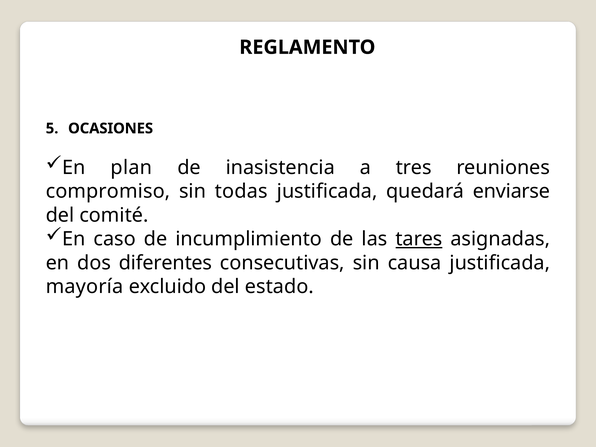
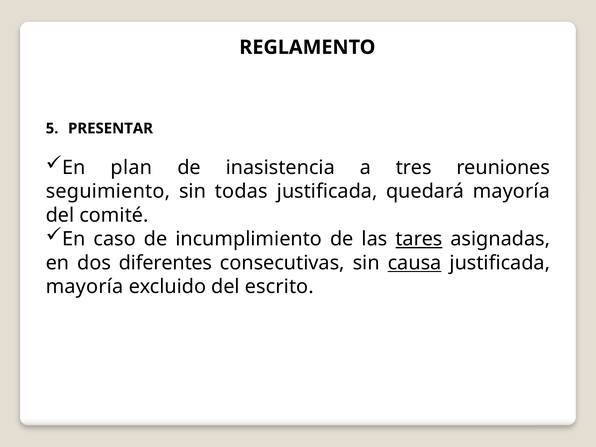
OCASIONES: OCASIONES -> PRESENTAR
compromiso: compromiso -> seguimiento
quedará enviarse: enviarse -> mayoría
causa underline: none -> present
estado: estado -> escrito
